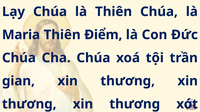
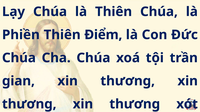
Maria: Maria -> Phiền
